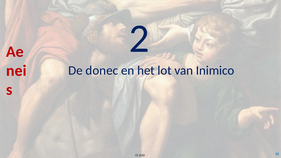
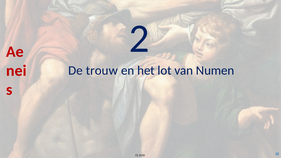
donec: donec -> trouw
Inimico: Inimico -> Numen
